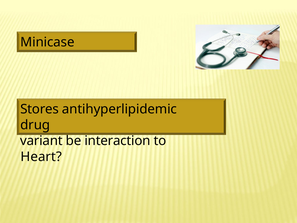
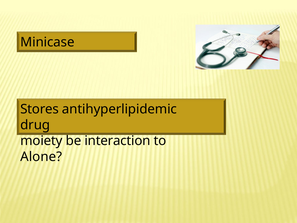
variant: variant -> moiety
Heart: Heart -> Alone
